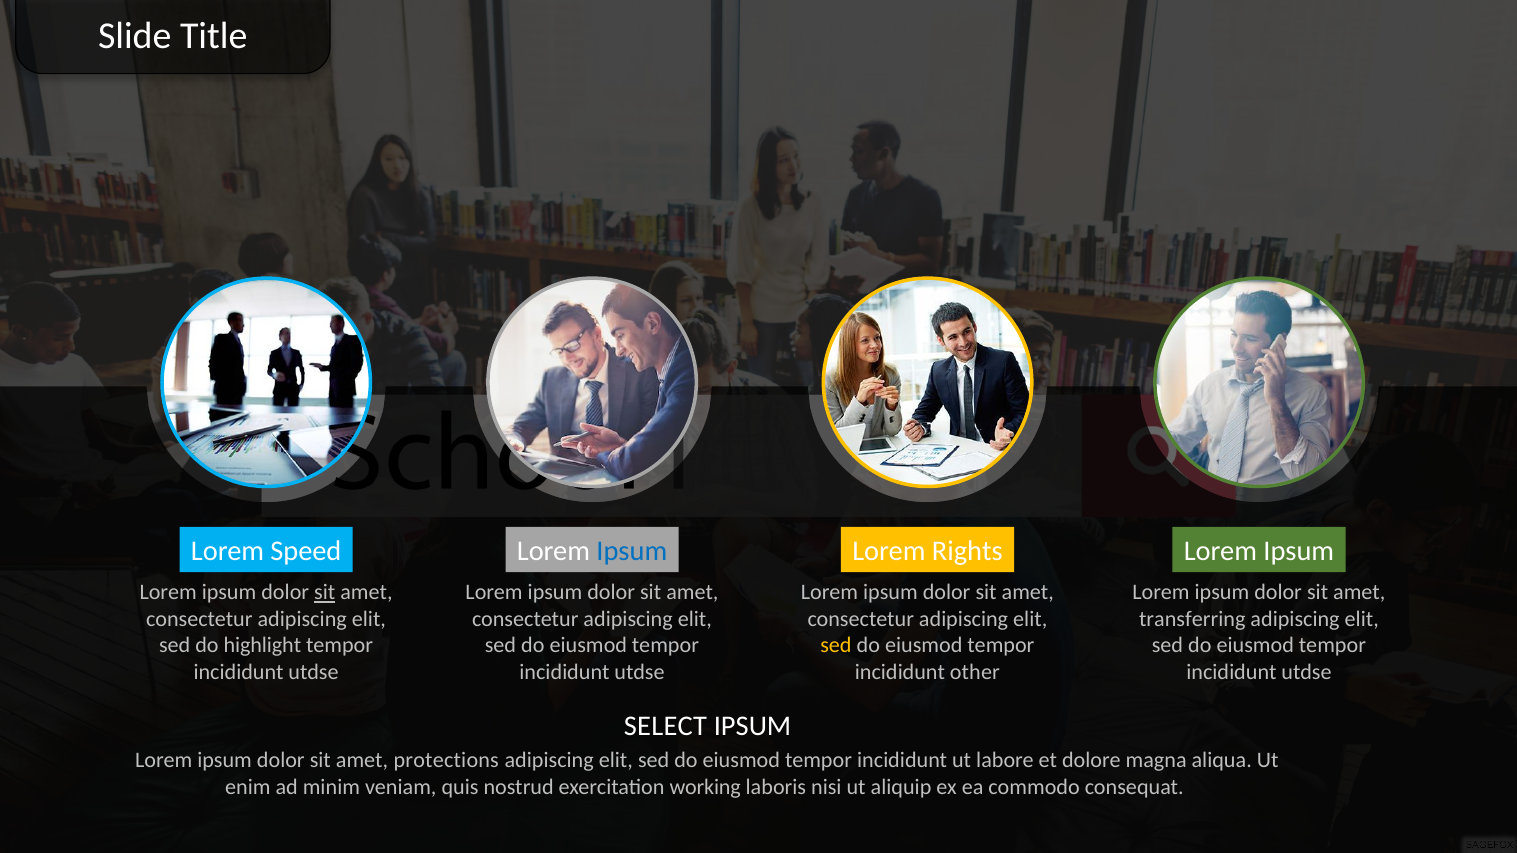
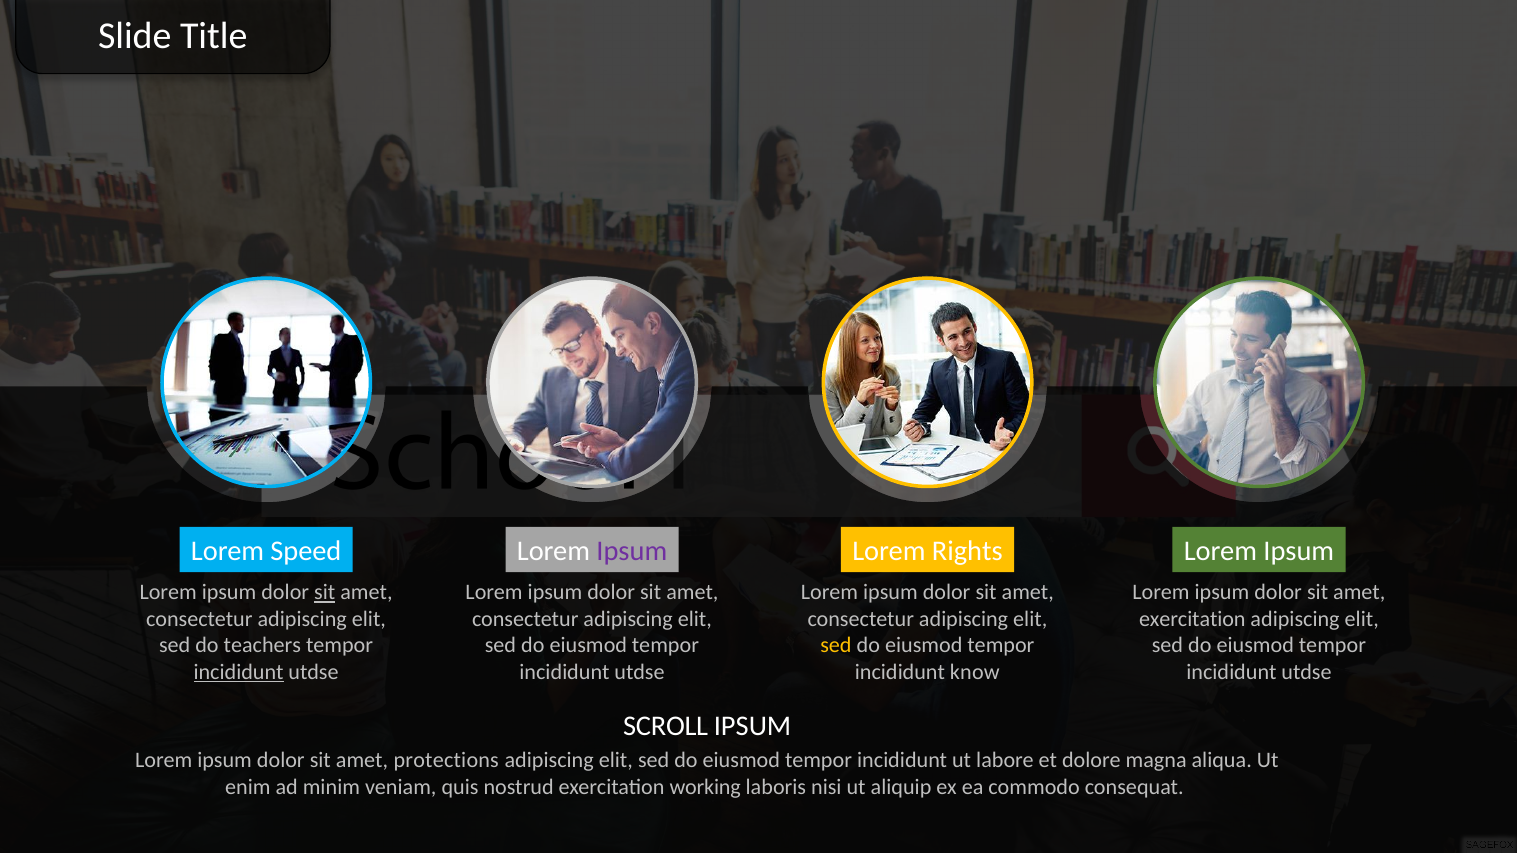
Ipsum at (632, 552) colour: blue -> purple
transferring at (1192, 619): transferring -> exercitation
highlight: highlight -> teachers
incididunt at (239, 672) underline: none -> present
other: other -> know
SELECT: SELECT -> SCROLL
